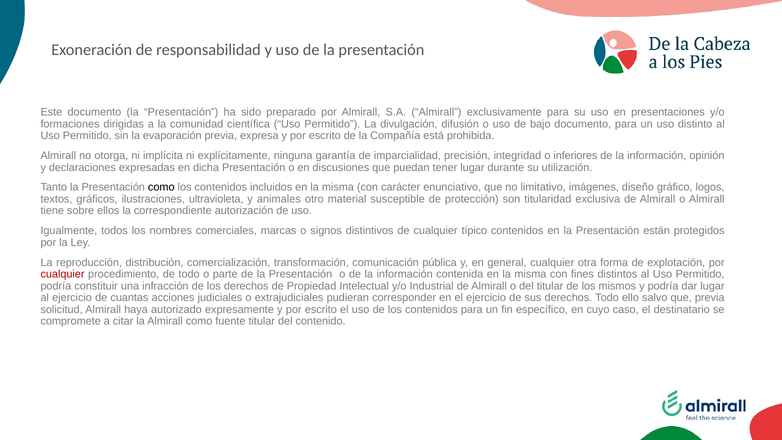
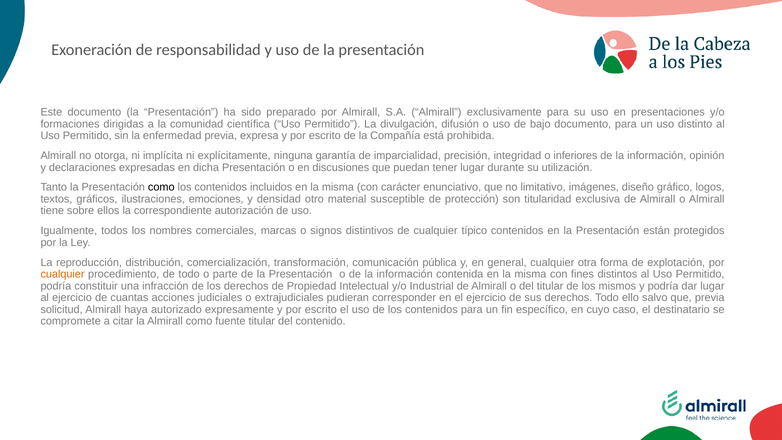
evaporación: evaporación -> enfermedad
ultravioleta: ultravioleta -> emociones
animales: animales -> densidad
cualquier at (63, 274) colour: red -> orange
